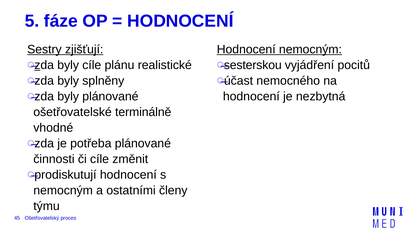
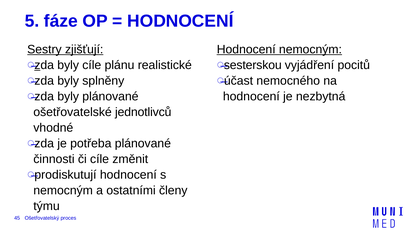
terminálně: terminálně -> jednotlivců
